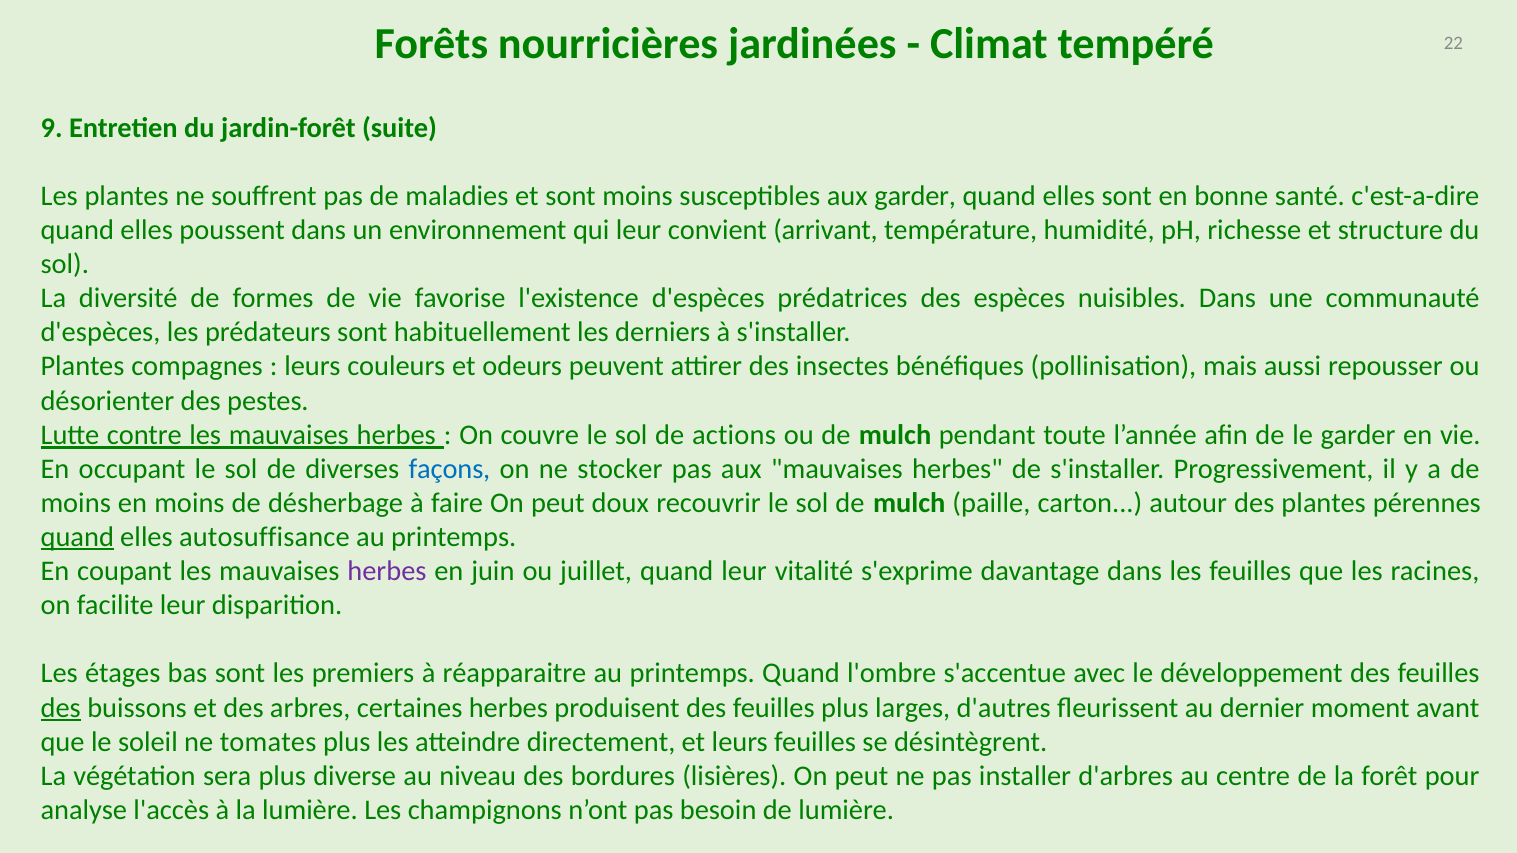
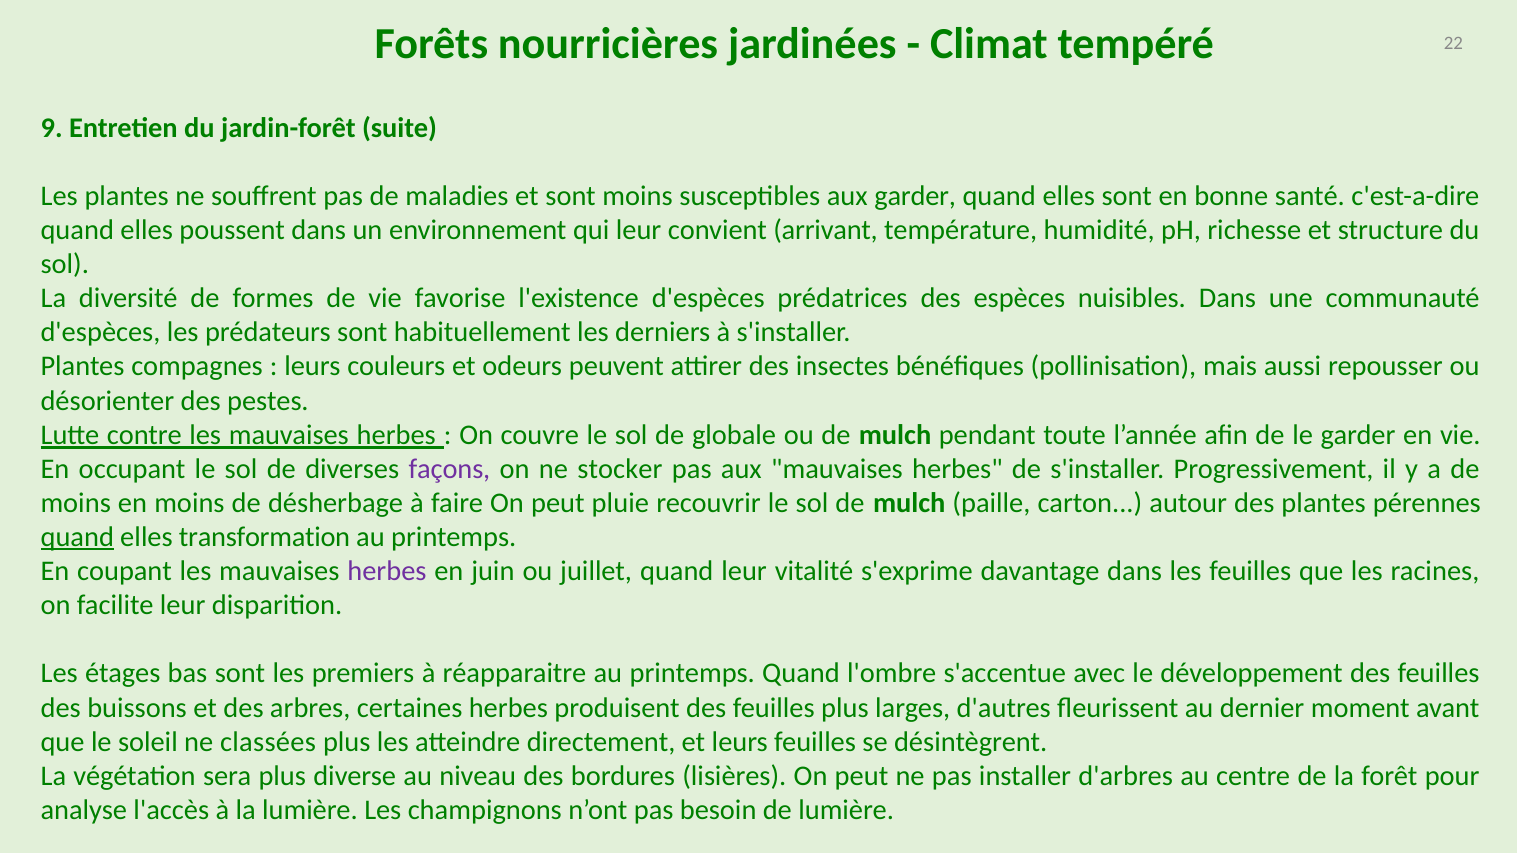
actions: actions -> globale
façons colour: blue -> purple
doux: doux -> pluie
autosuffisance: autosuffisance -> transformation
des at (61, 708) underline: present -> none
tomates: tomates -> classées
